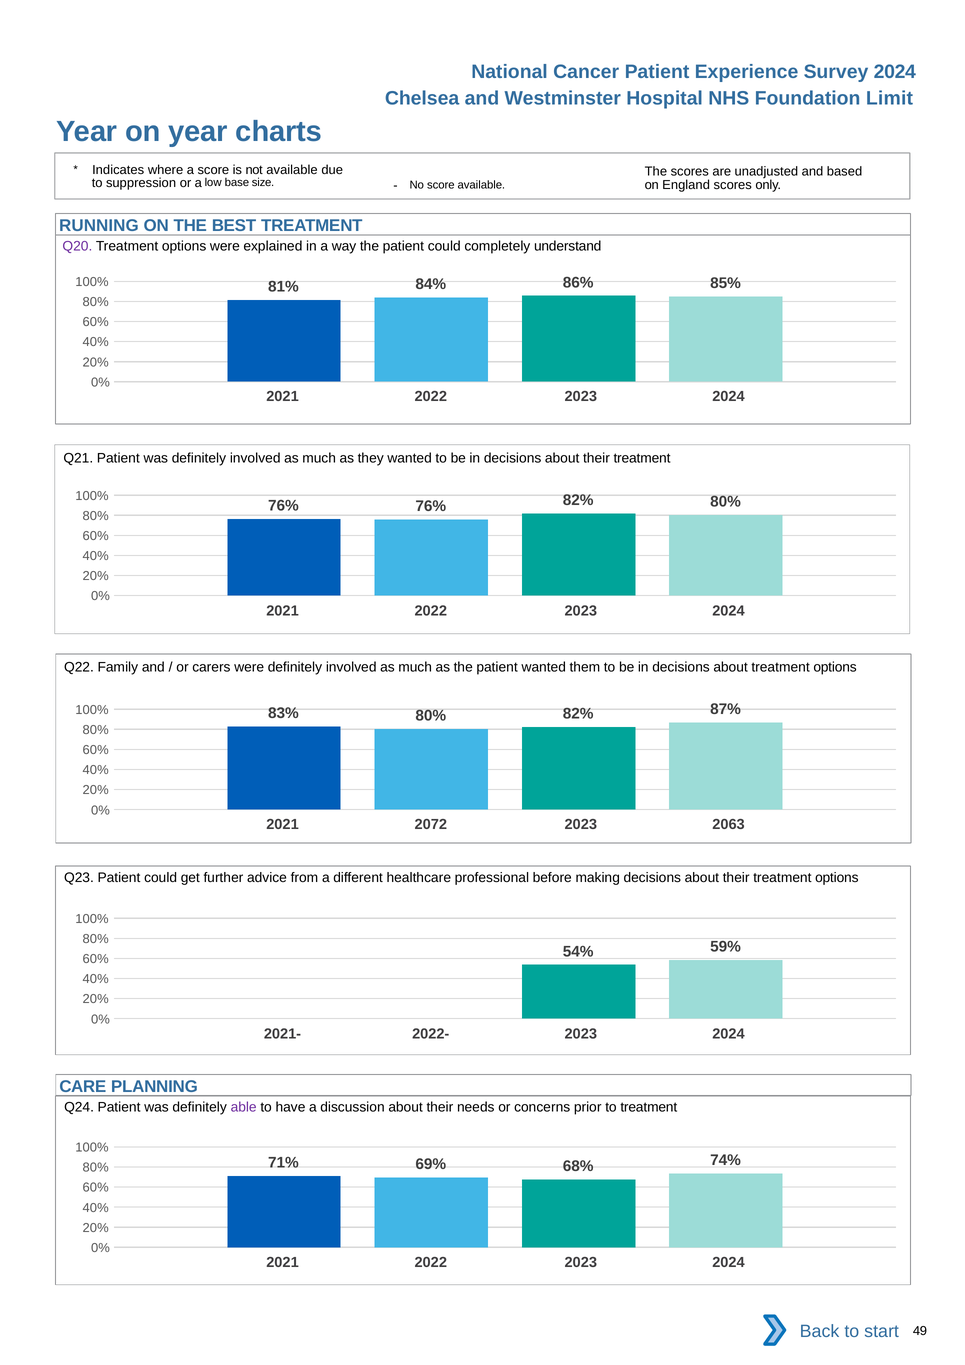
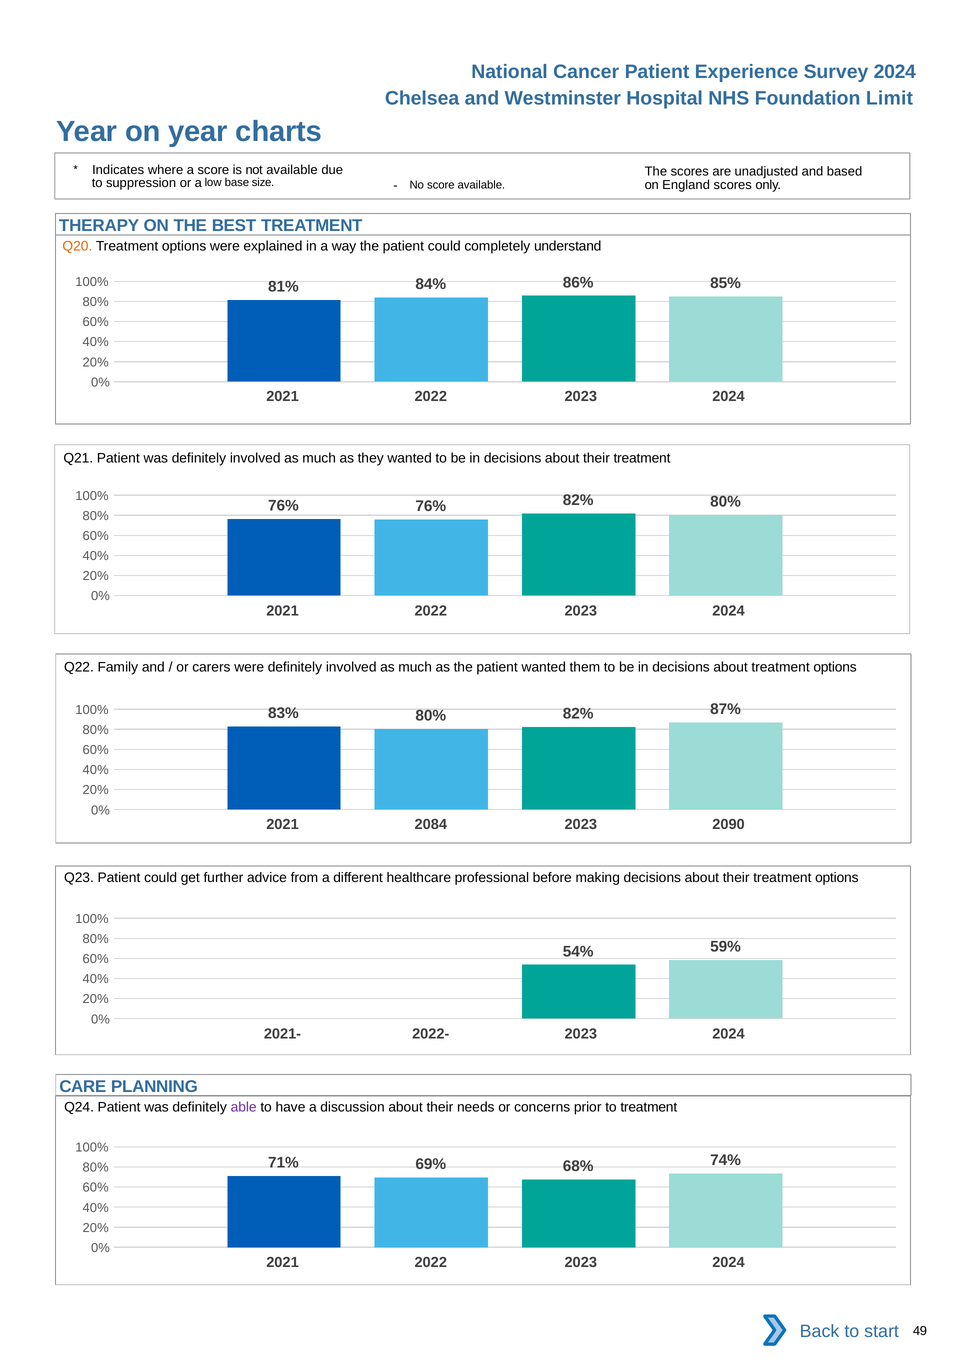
RUNNING: RUNNING -> THERAPY
Q20 colour: purple -> orange
2072: 2072 -> 2084
2063: 2063 -> 2090
